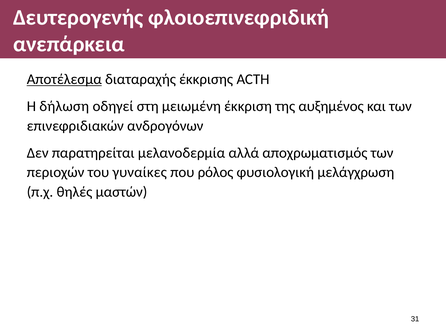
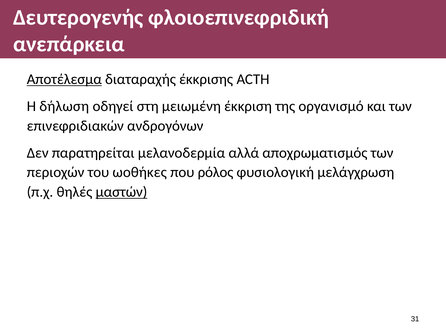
αυξημένος: αυξημένος -> οργανισμό
γυναίκες: γυναίκες -> ωοθήκες
μαστών underline: none -> present
